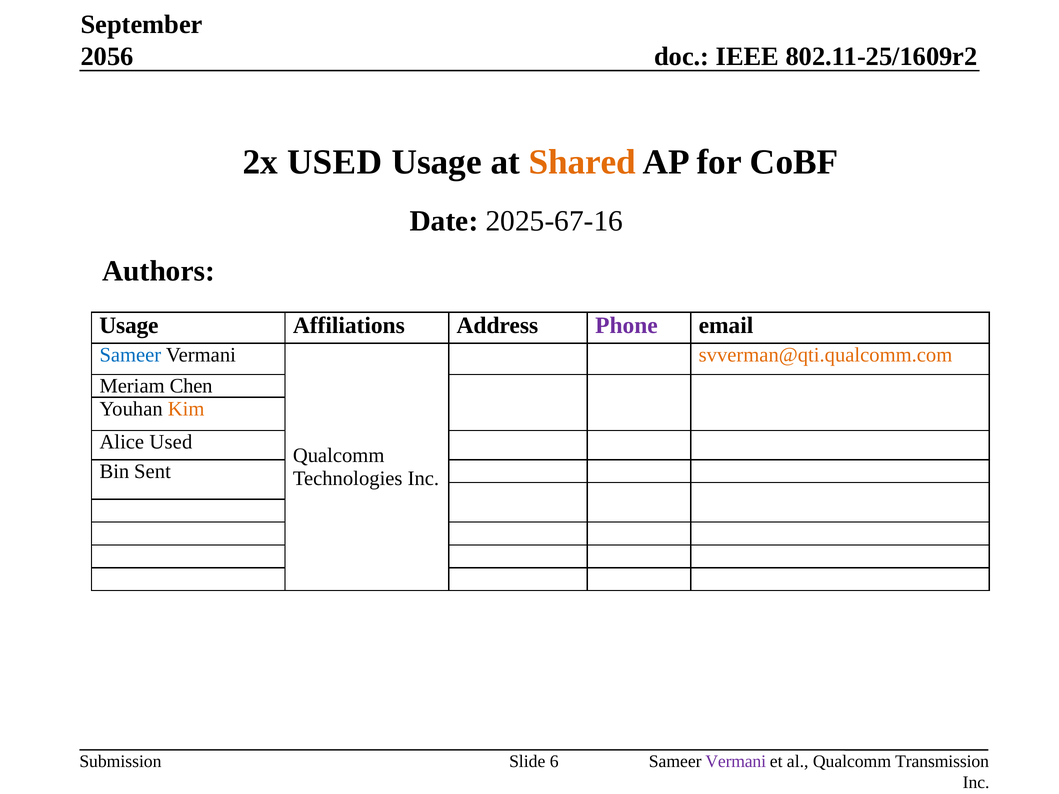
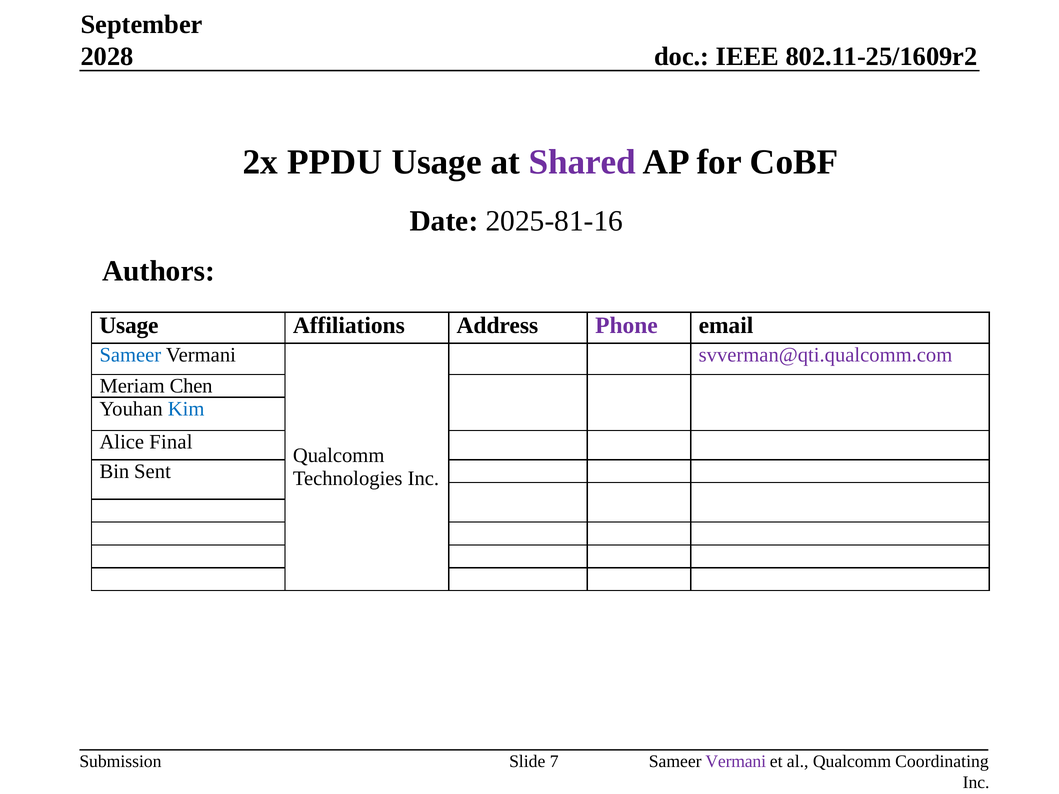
2056: 2056 -> 2028
2x USED: USED -> PPDU
Shared colour: orange -> purple
2025-67-16: 2025-67-16 -> 2025-81-16
svverman@qti.qualcomm.com colour: orange -> purple
Kim colour: orange -> blue
Alice Used: Used -> Final
6: 6 -> 7
Transmission: Transmission -> Coordinating
